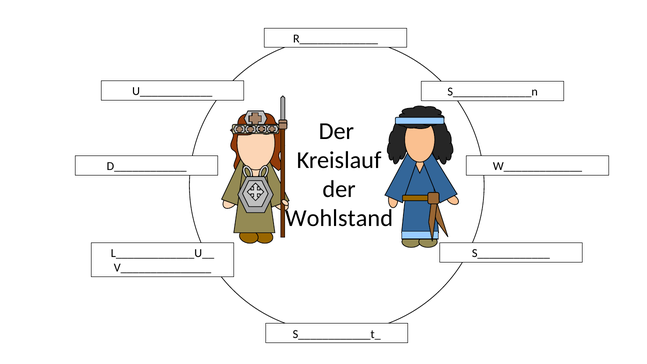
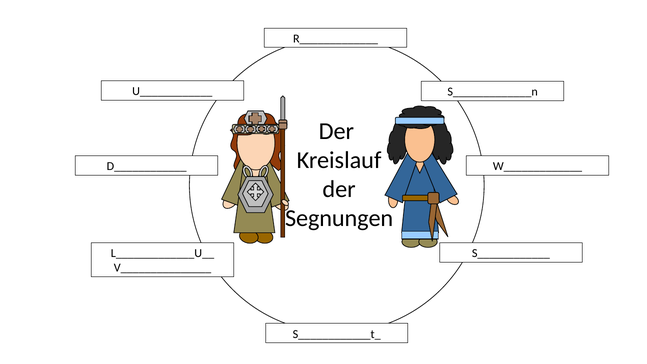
Wohlstand: Wohlstand -> Segnungen
